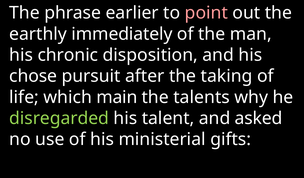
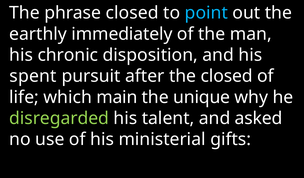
phrase earlier: earlier -> closed
point colour: pink -> light blue
chose: chose -> spent
the taking: taking -> closed
talents: talents -> unique
